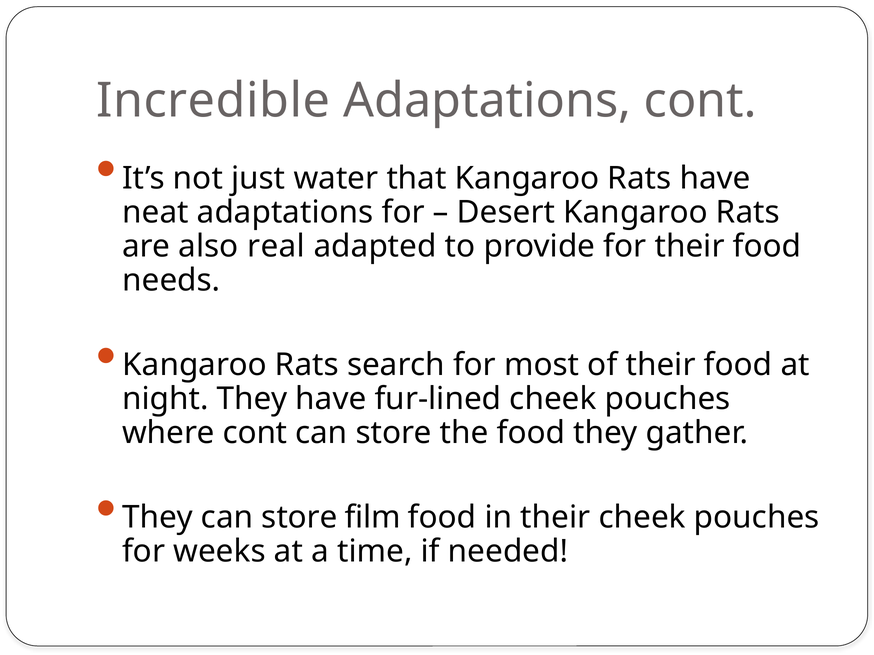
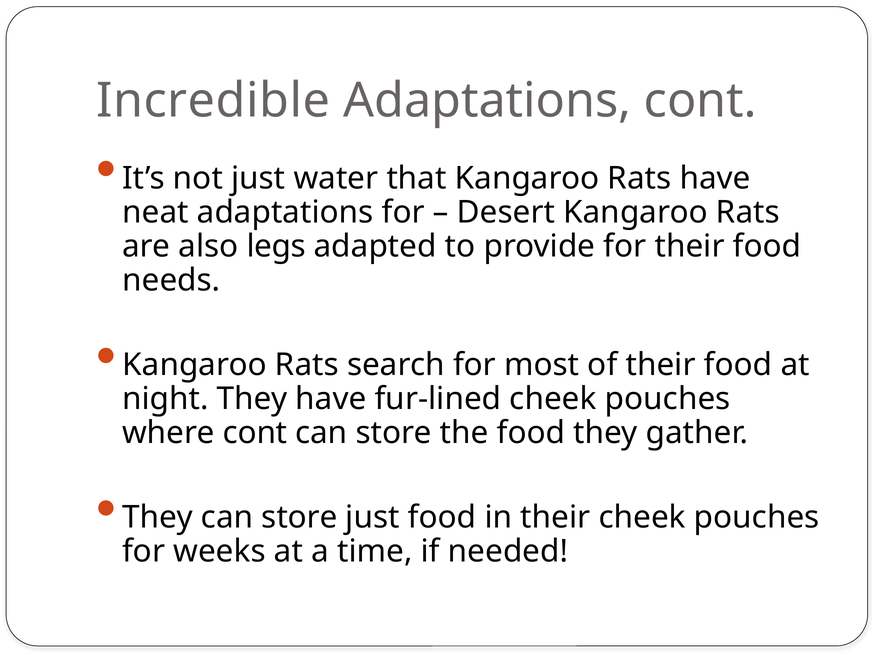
real: real -> legs
store film: film -> just
